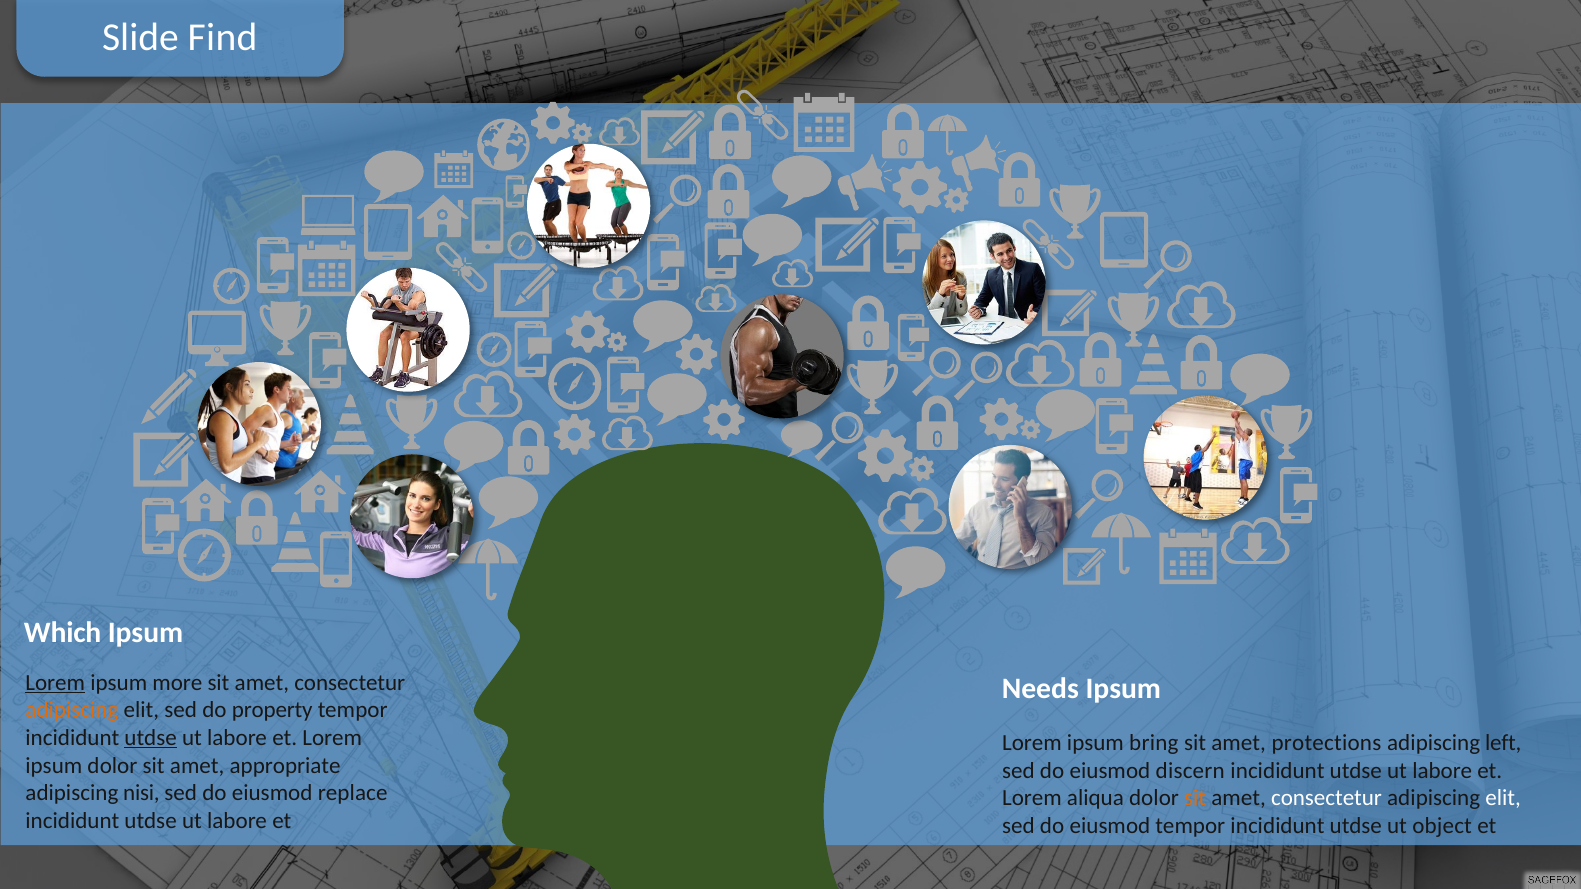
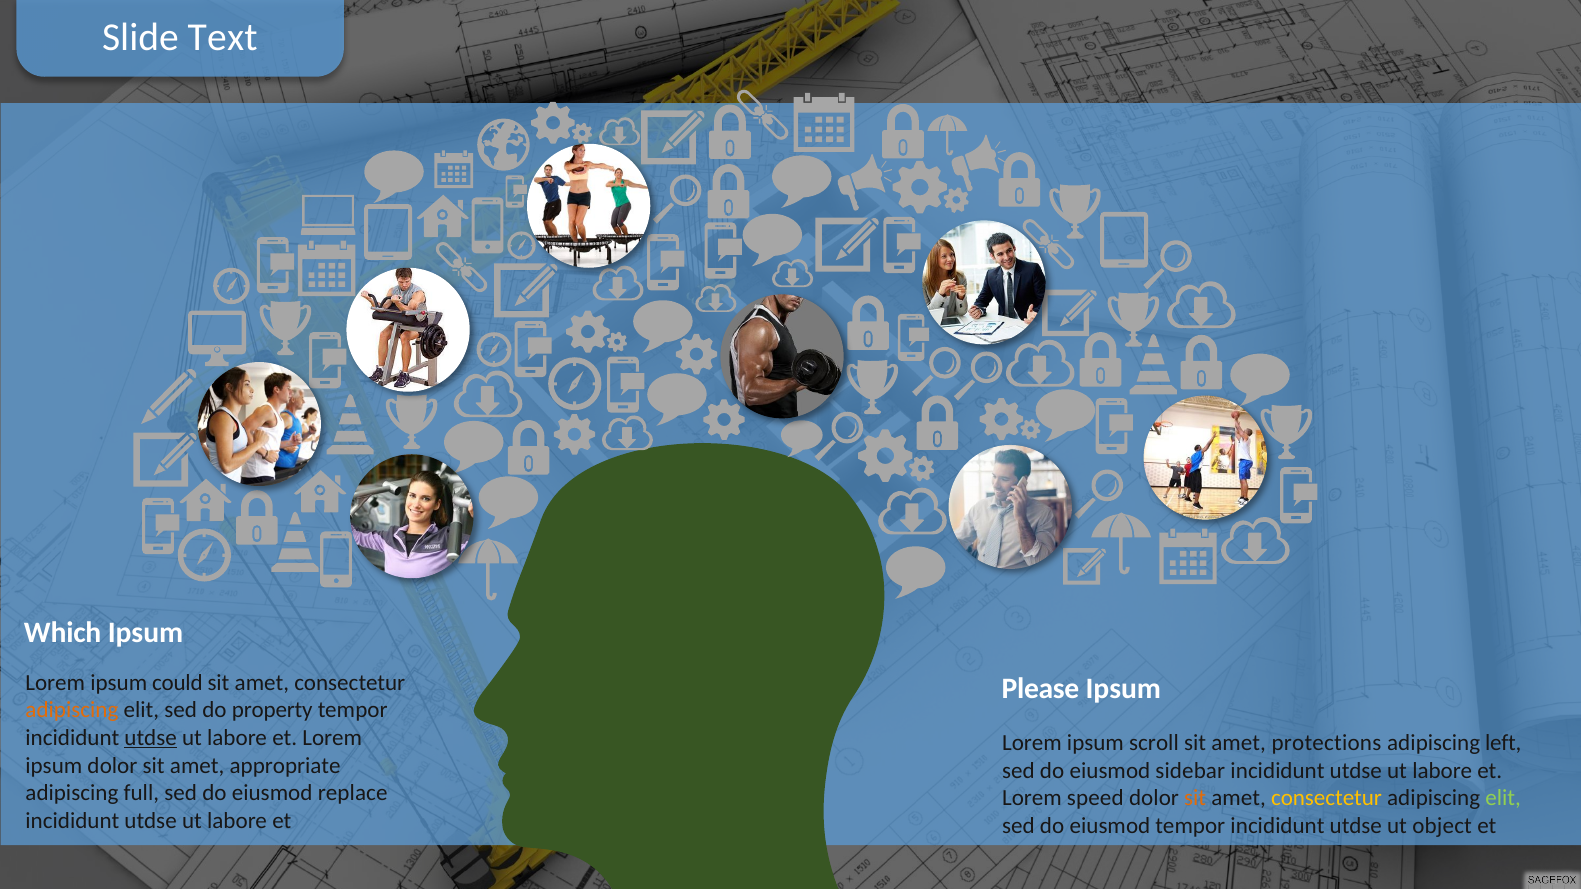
Find: Find -> Text
Lorem at (55, 683) underline: present -> none
more: more -> could
Needs: Needs -> Please
bring: bring -> scroll
discern: discern -> sidebar
nisi: nisi -> full
aliqua: aliqua -> speed
consectetur at (1327, 799) colour: white -> yellow
elit at (1503, 799) colour: white -> light green
